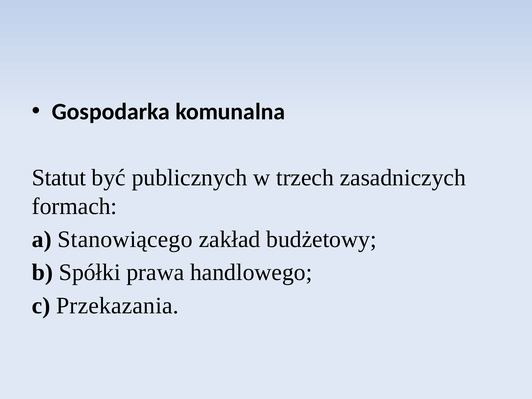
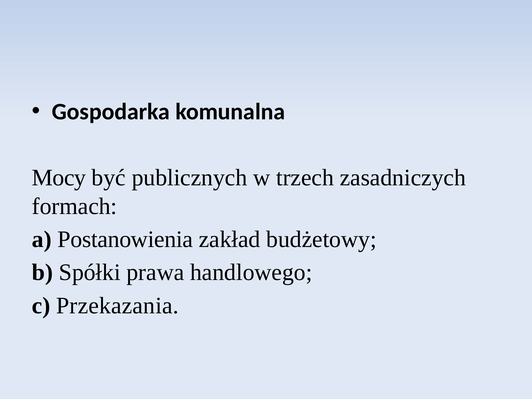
Statut: Statut -> Mocy
Stanowiącego: Stanowiącego -> Postanowienia
